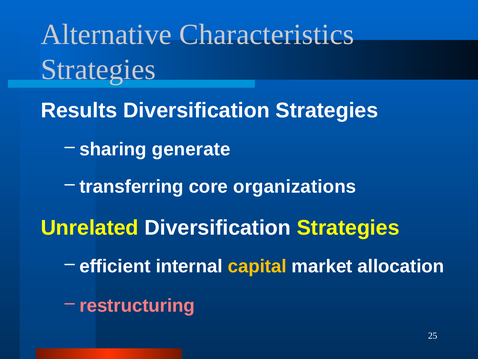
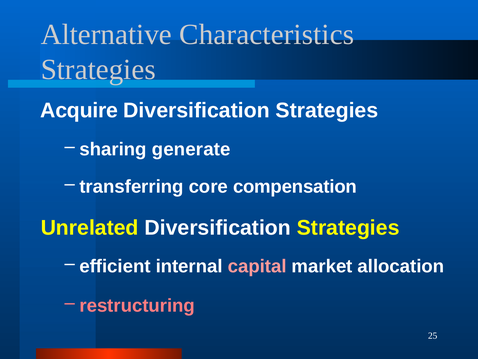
Results: Results -> Acquire
organizations: organizations -> compensation
capital colour: yellow -> pink
